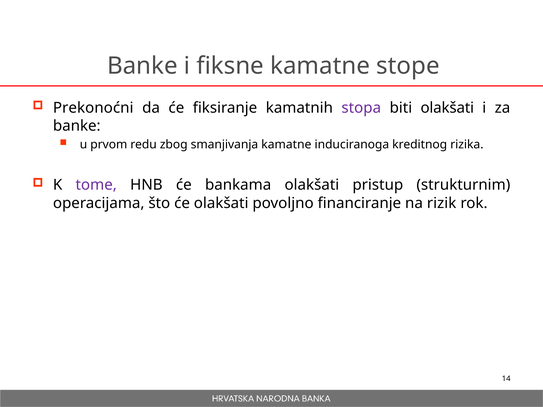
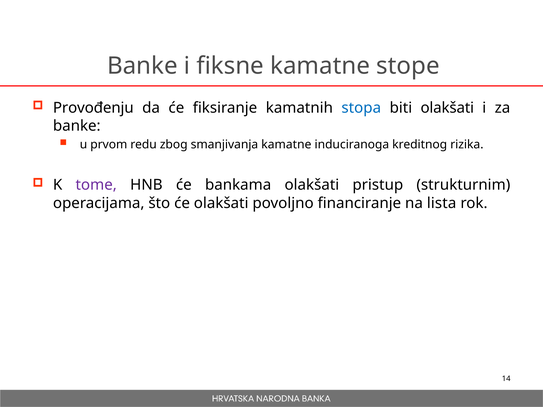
Prekonoćni: Prekonoćni -> Provođenju
stopa colour: purple -> blue
rizik: rizik -> lista
